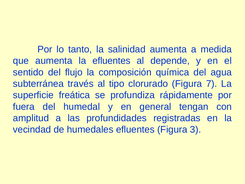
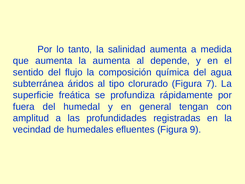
la efluentes: efluentes -> aumenta
través: través -> áridos
3: 3 -> 9
